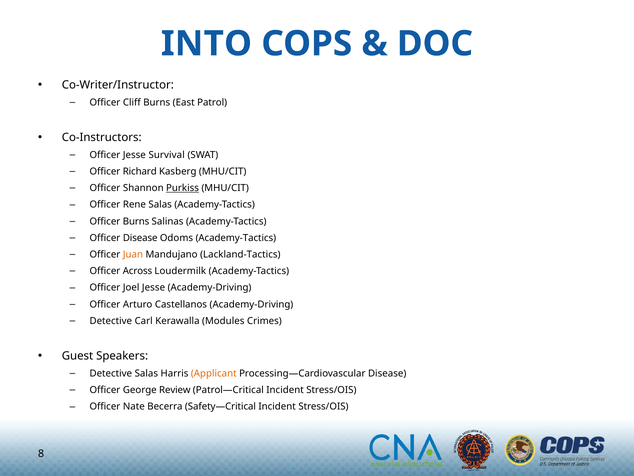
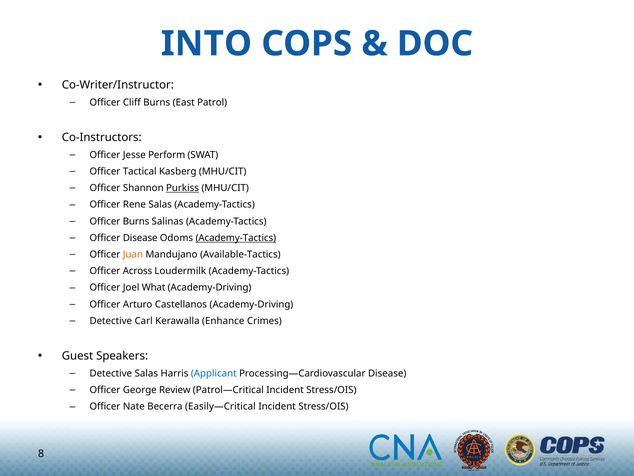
Survival: Survival -> Perform
Richard: Richard -> Tactical
Academy-Tactics at (236, 238) underline: none -> present
Lackland-Tactics: Lackland-Tactics -> Available-Tactics
Joel Jesse: Jesse -> What
Modules: Modules -> Enhance
Applicant colour: orange -> blue
Safety—Critical: Safety—Critical -> Easily—Critical
